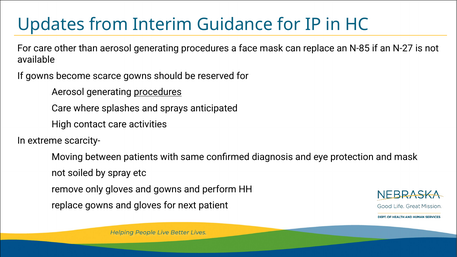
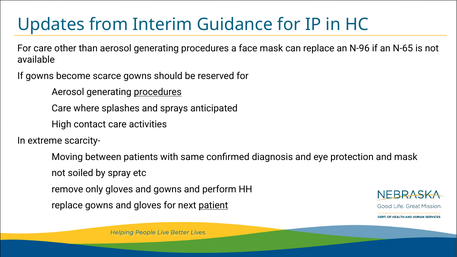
N-85: N-85 -> N-96
N-27: N-27 -> N-65
patient underline: none -> present
